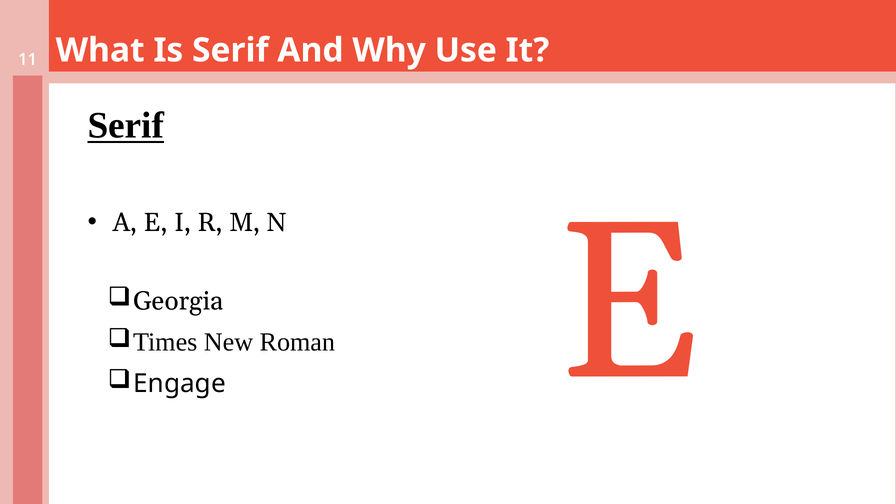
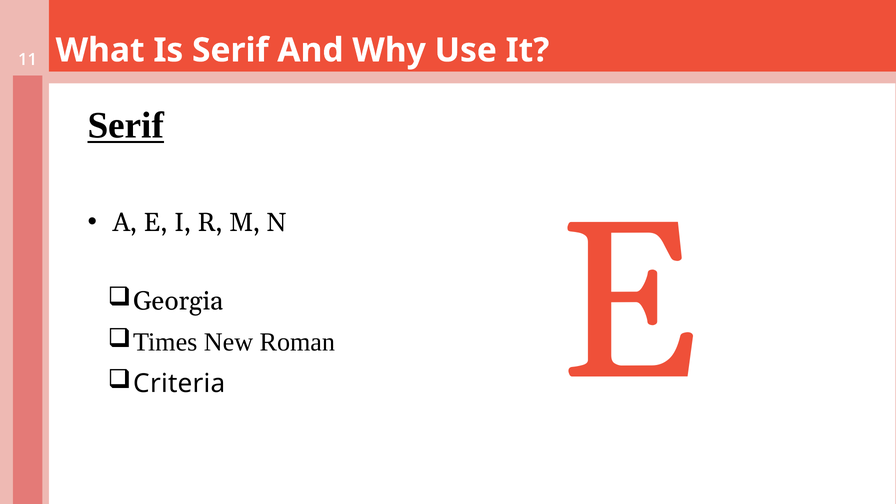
Engage: Engage -> Criteria
